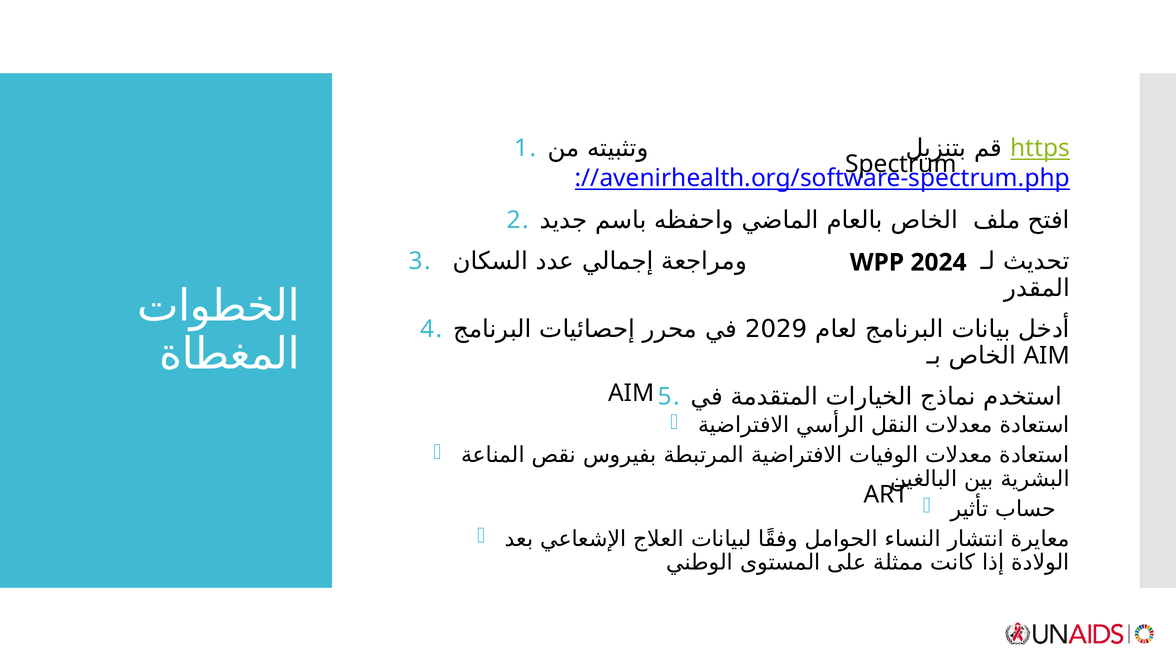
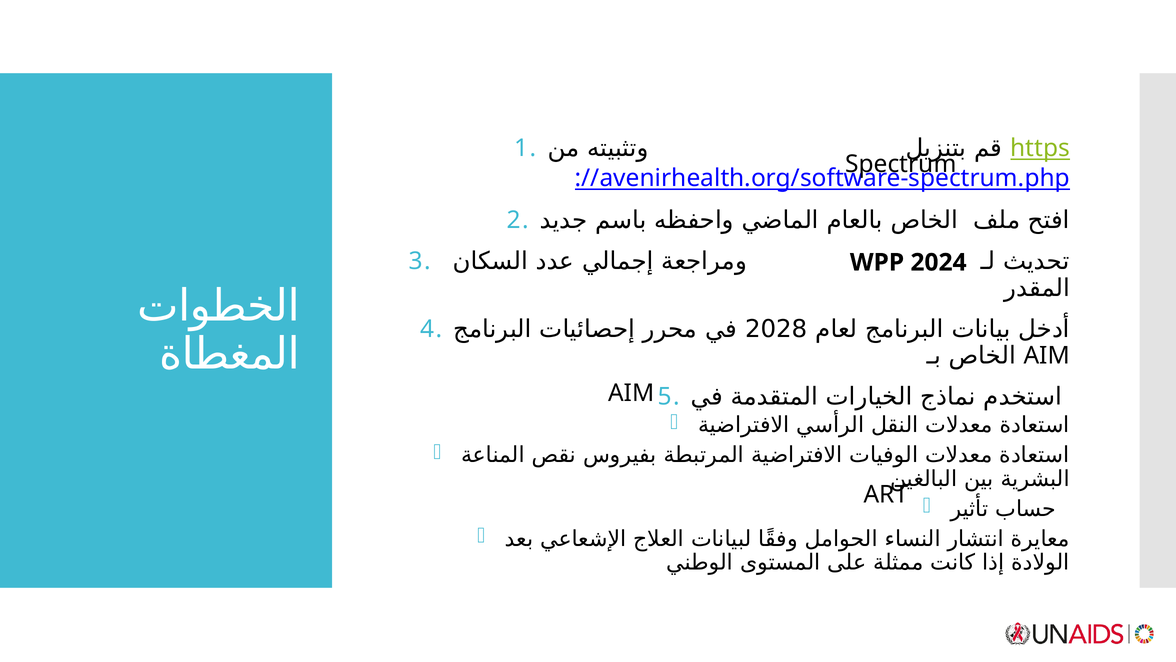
2029: 2029 -> 2028
